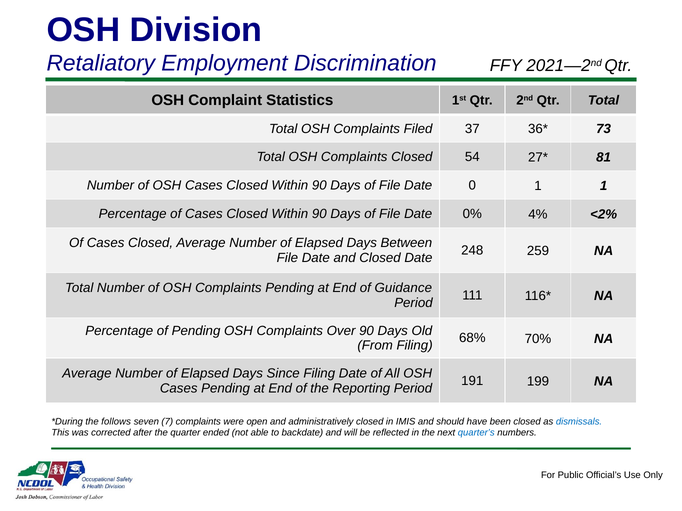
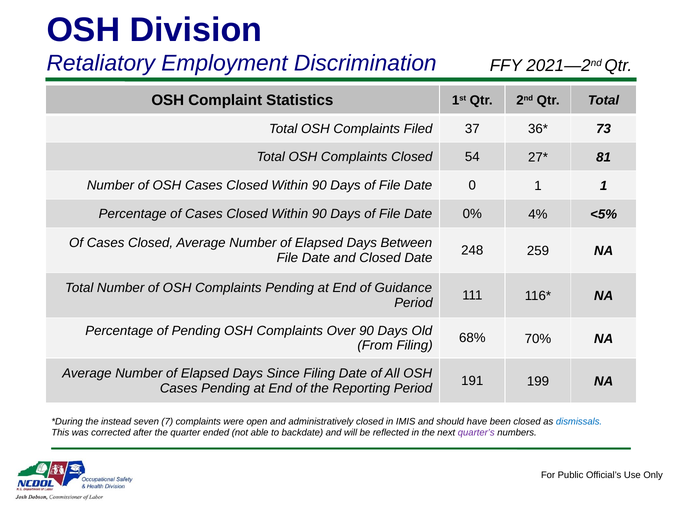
<2%: <2% -> <5%
follows: follows -> instead
quarter’s colour: blue -> purple
